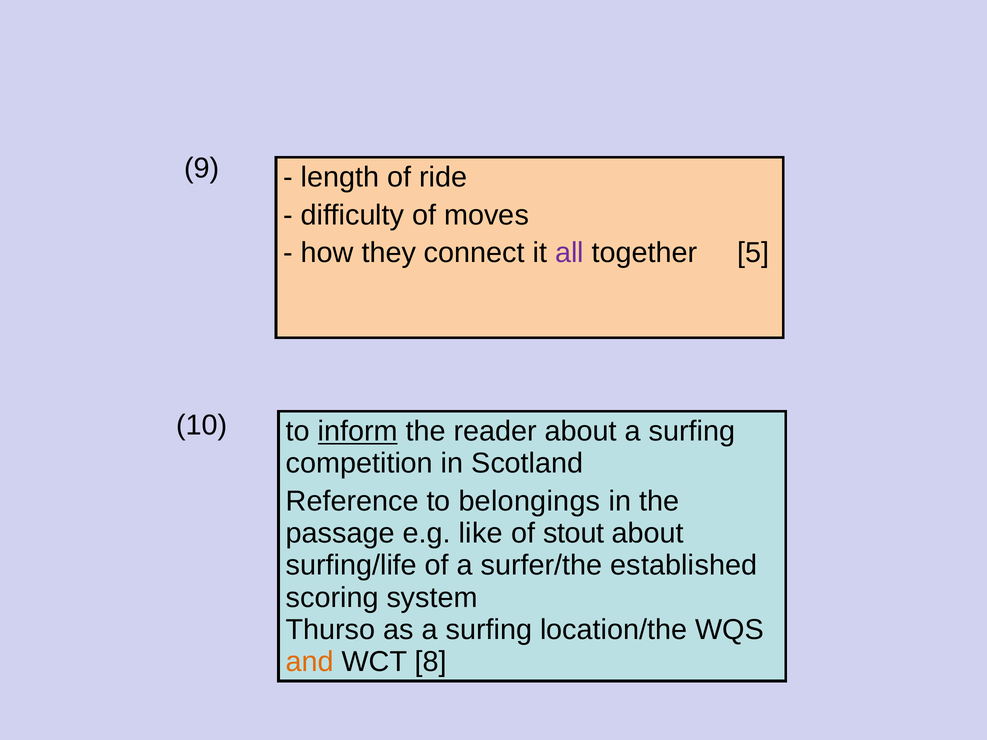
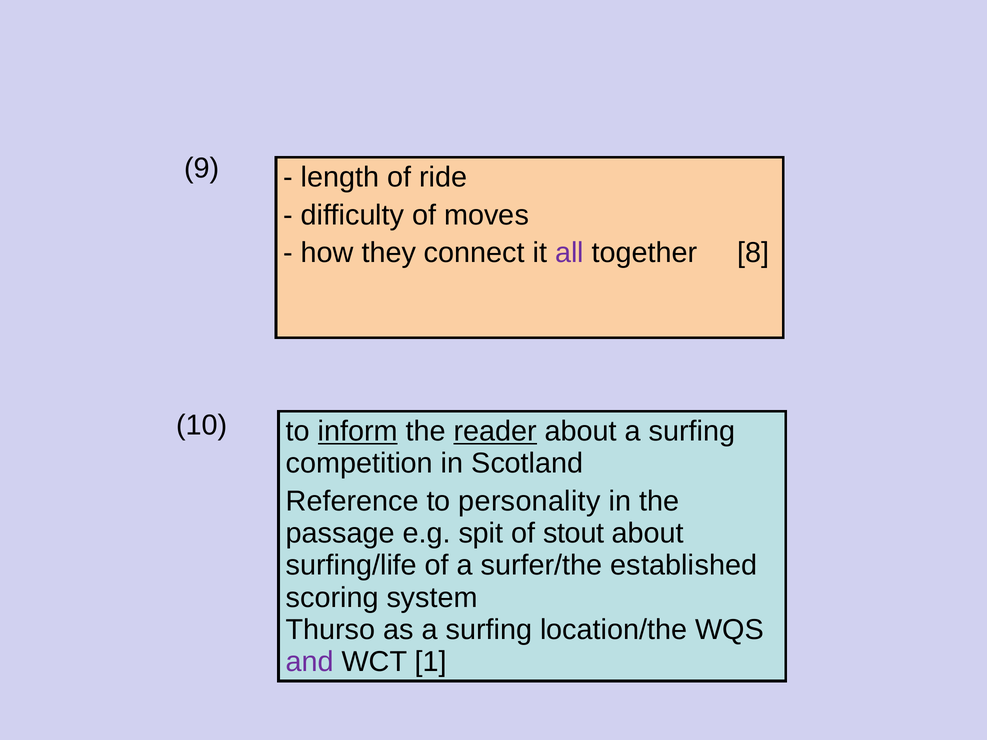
5: 5 -> 8
reader underline: none -> present
belongings: belongings -> personality
like: like -> spit
and colour: orange -> purple
8: 8 -> 1
